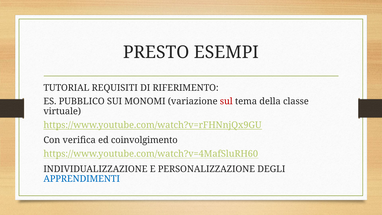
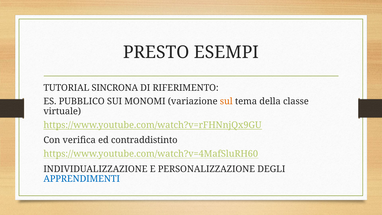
REQUISITI: REQUISITI -> SINCRONA
sul colour: red -> orange
coinvolgimento: coinvolgimento -> contraddistinto
